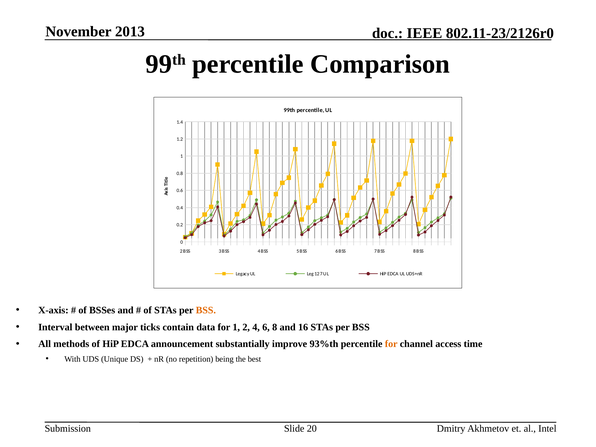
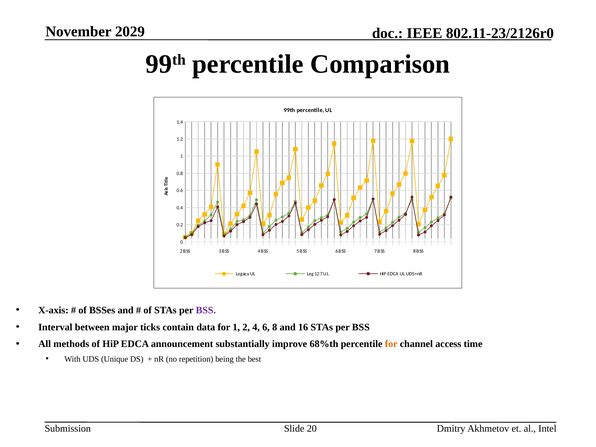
2013: 2013 -> 2029
BSS at (206, 310) colour: orange -> purple
93%th: 93%th -> 68%th
